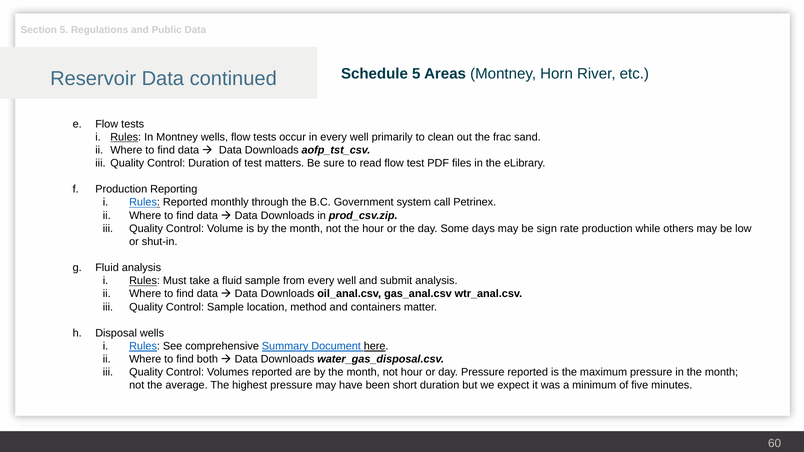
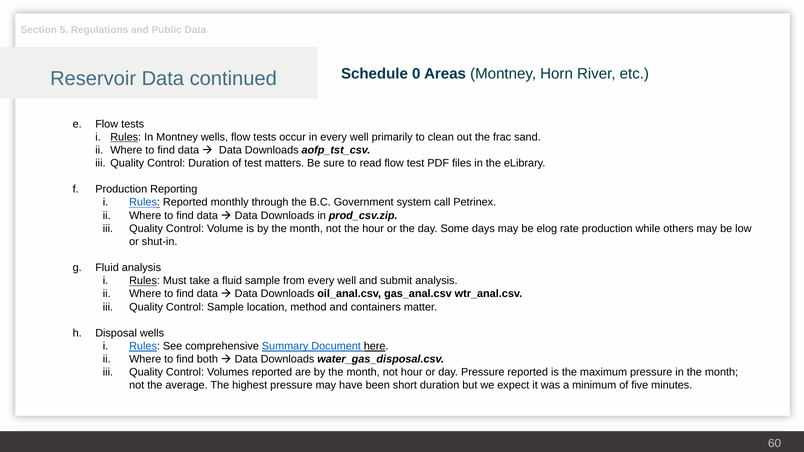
Schedule 5: 5 -> 0
sign: sign -> elog
